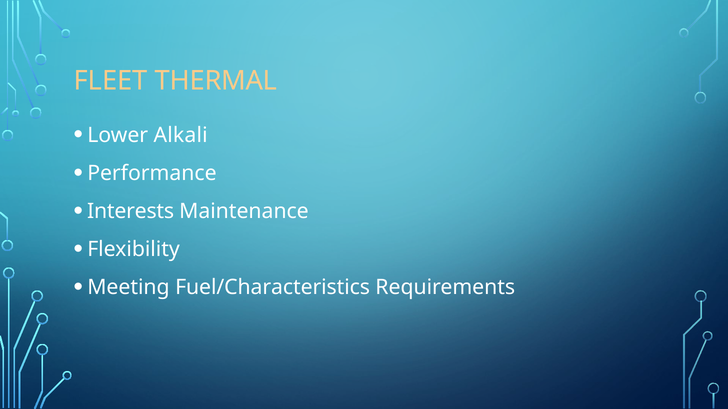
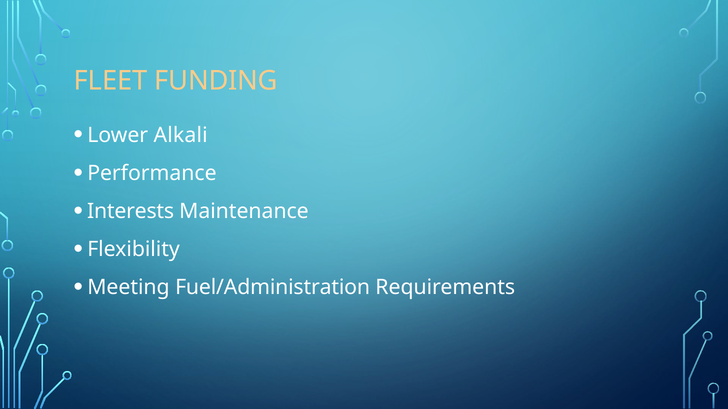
THERMAL: THERMAL -> FUNDING
Fuel/Characteristics: Fuel/Characteristics -> Fuel/Administration
